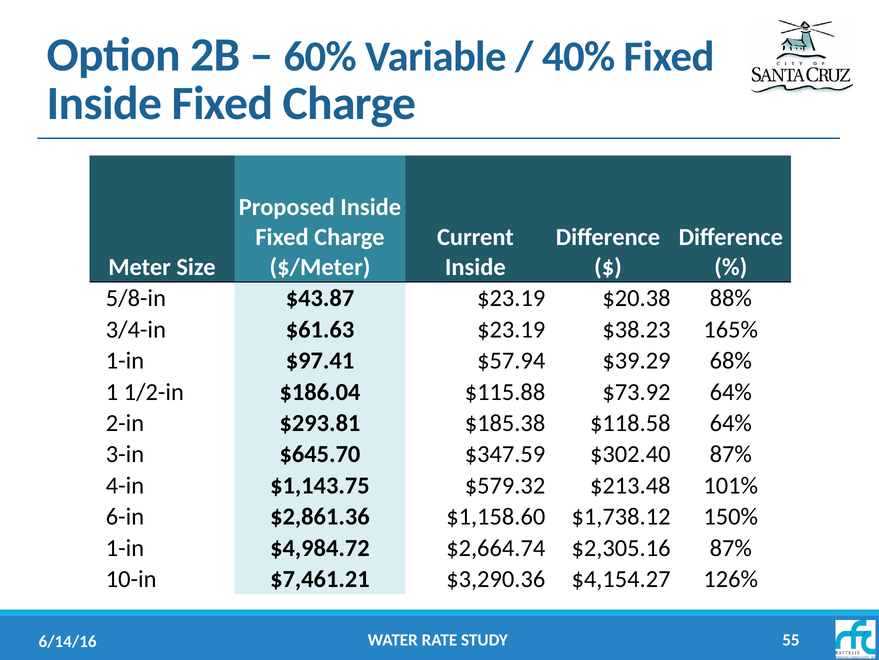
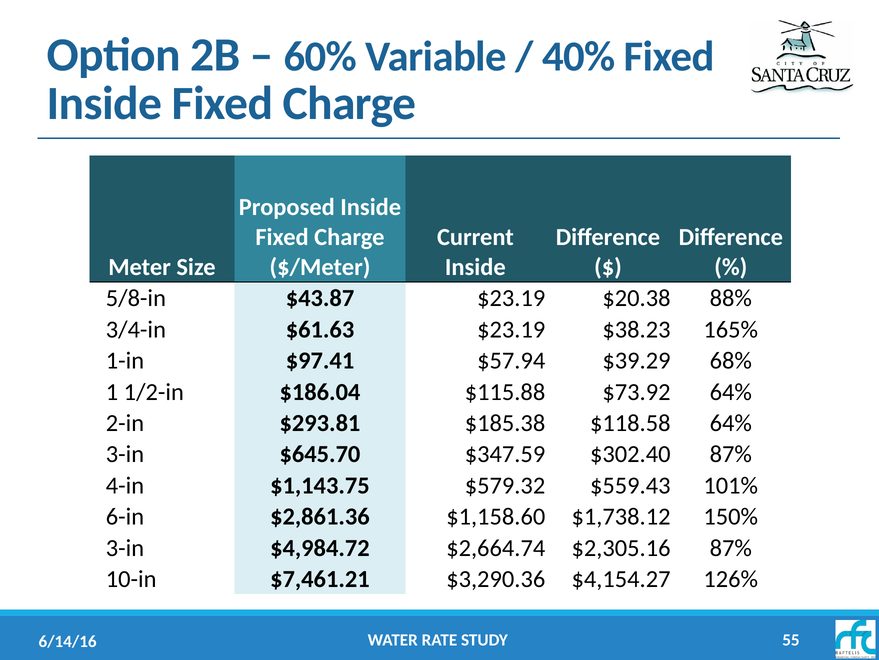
$213.48: $213.48 -> $559.43
1-in at (125, 547): 1-in -> 3-in
